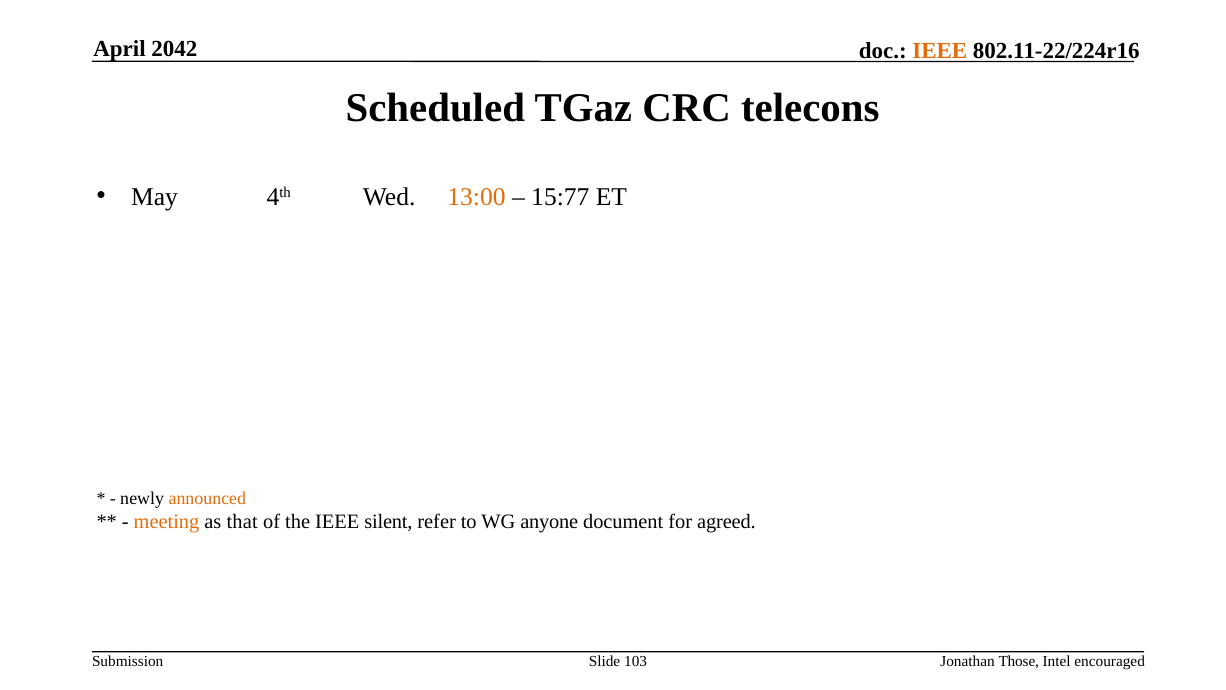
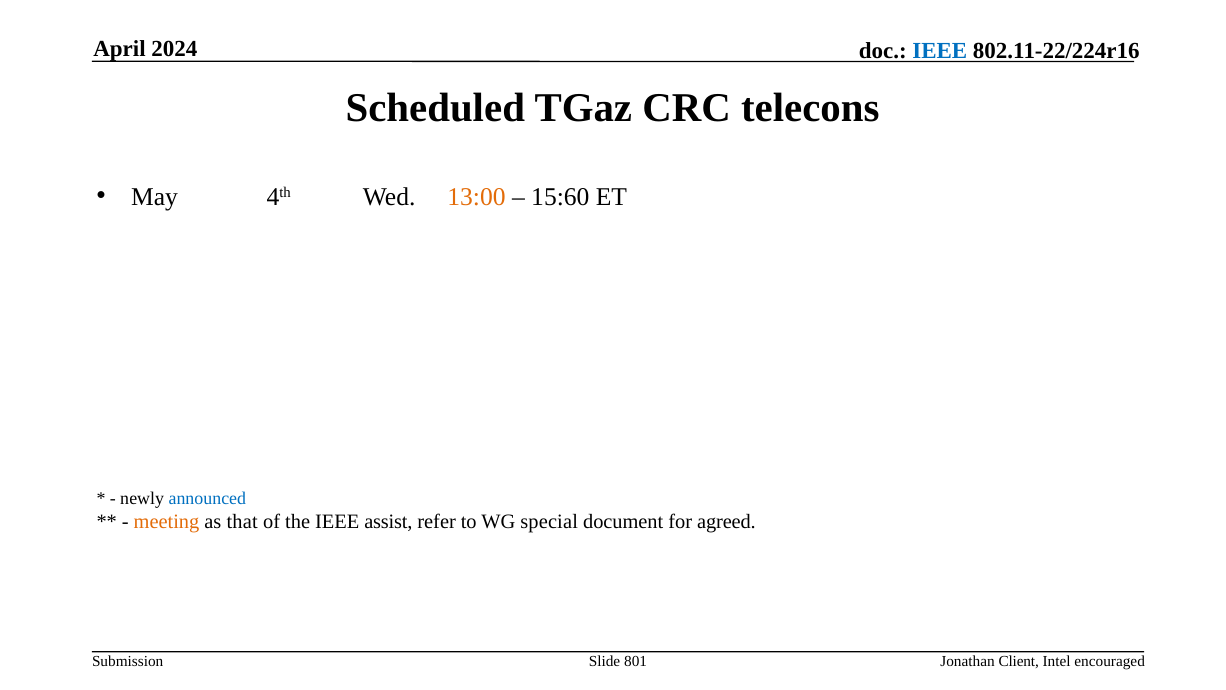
2042: 2042 -> 2024
IEEE at (940, 51) colour: orange -> blue
15:77: 15:77 -> 15:60
announced colour: orange -> blue
silent: silent -> assist
anyone: anyone -> special
103: 103 -> 801
Those: Those -> Client
